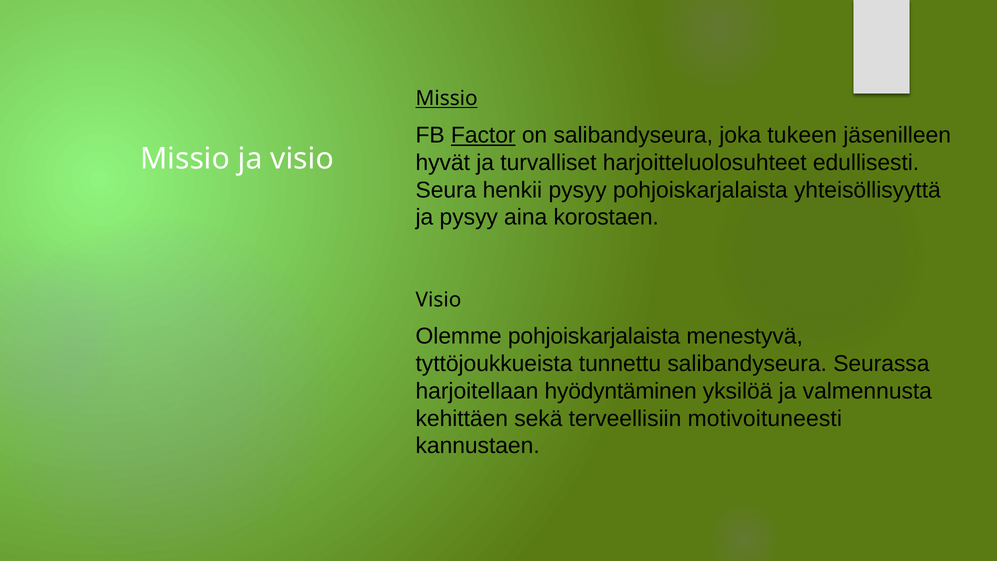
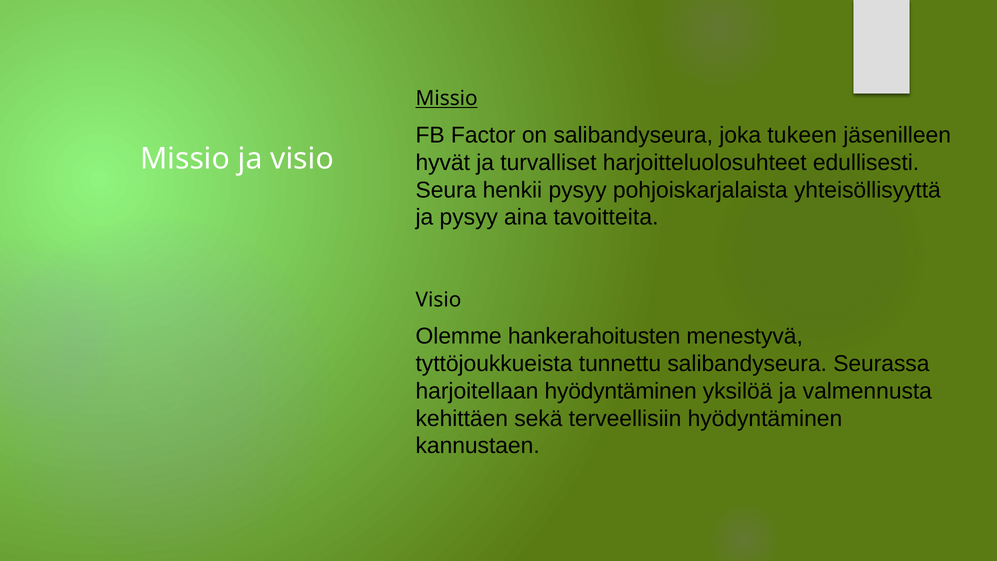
Factor underline: present -> none
korostaen: korostaen -> tavoitteita
Olemme pohjoiskarjalaista: pohjoiskarjalaista -> hankerahoitusten
terveellisiin motivoituneesti: motivoituneesti -> hyödyntäminen
